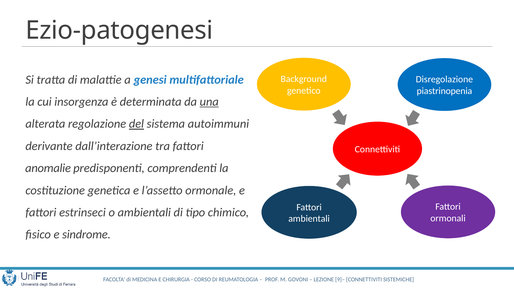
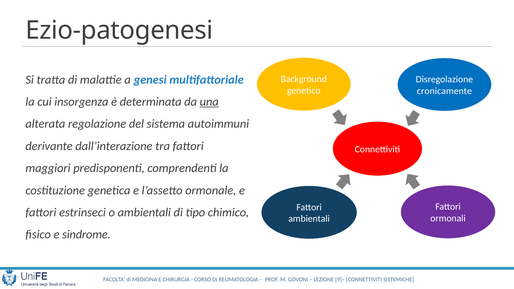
piastrinopenia: piastrinopenia -> cronicamente
del underline: present -> none
anomalie: anomalie -> maggiori
